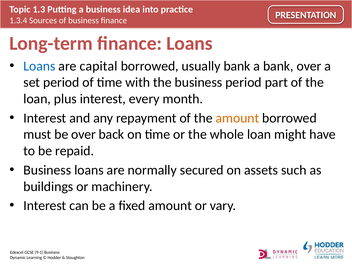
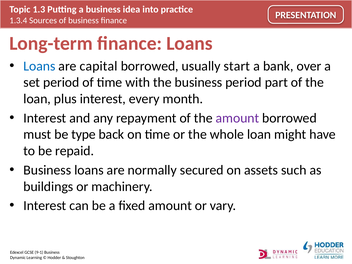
usually bank: bank -> start
amount at (237, 118) colour: orange -> purple
be over: over -> type
